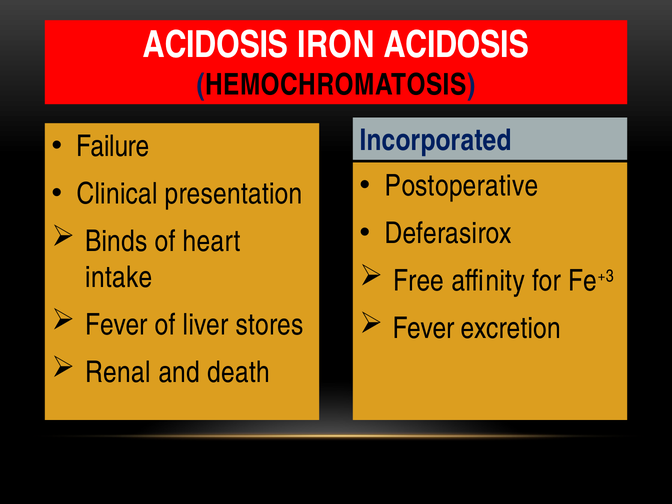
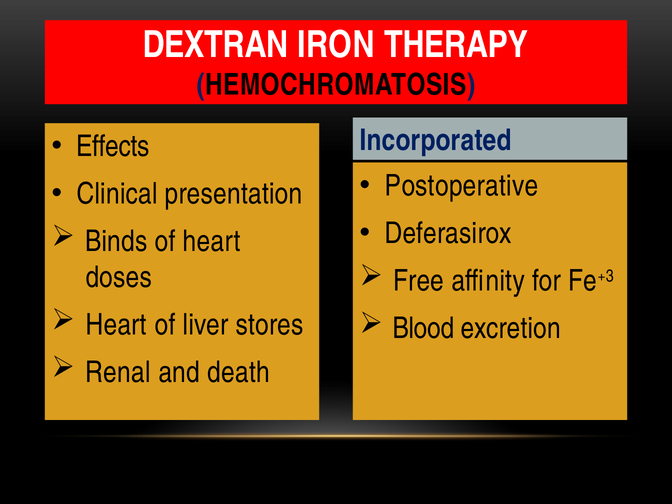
ACIDOSIS at (216, 45): ACIDOSIS -> DEXTRAN
IRON ACIDOSIS: ACIDOSIS -> THERAPY
Failure: Failure -> Effects
intake: intake -> doses
Fever at (116, 325): Fever -> Heart
Fever at (423, 328): Fever -> Blood
